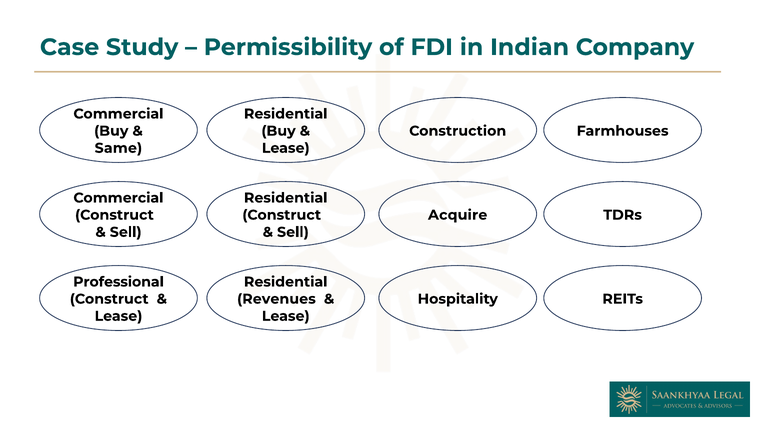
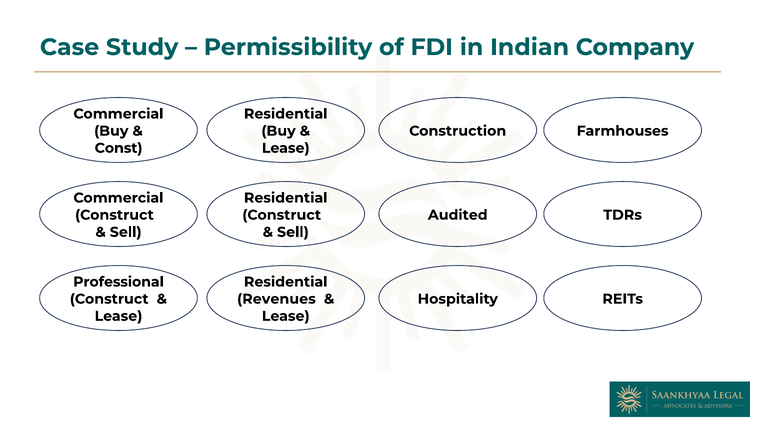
Same: Same -> Const
Acquire: Acquire -> Audited
